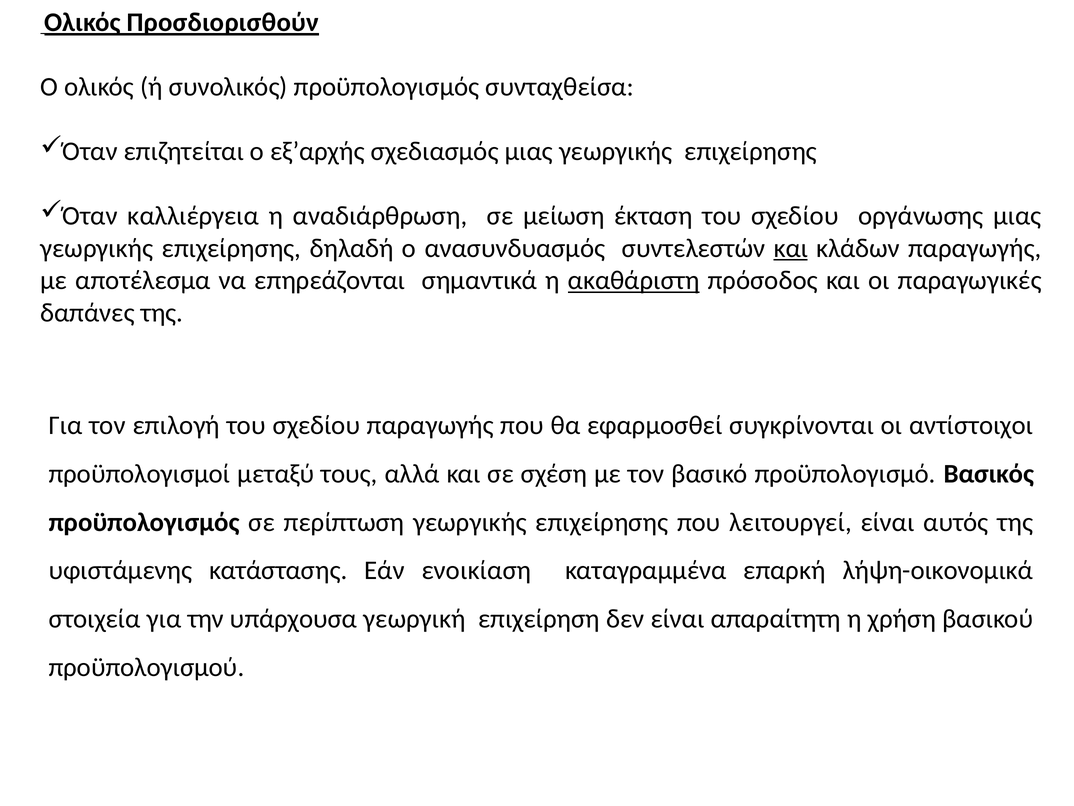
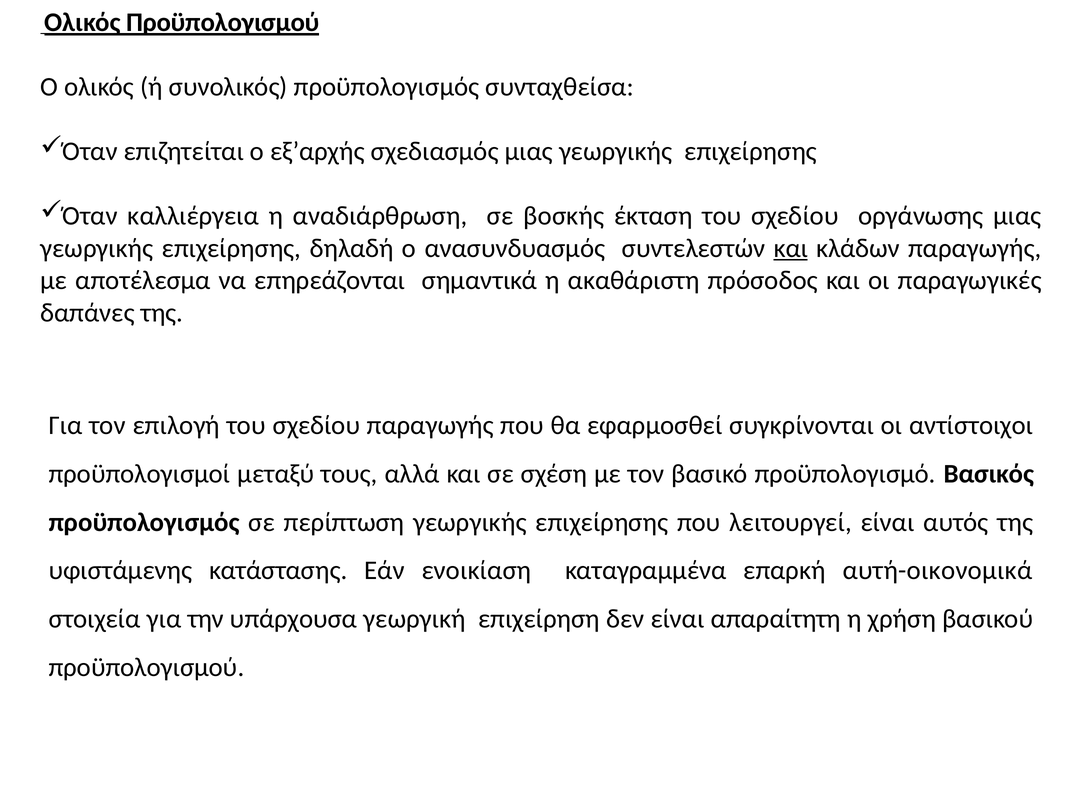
Ολικός Προσδιορισθούν: Προσδιορισθούν -> Προϋπολογισμού
μείωση: μείωση -> βοσκής
ακαθάριστη underline: present -> none
λήψη-οικονομικά: λήψη-οικονομικά -> αυτή-οικονομικά
